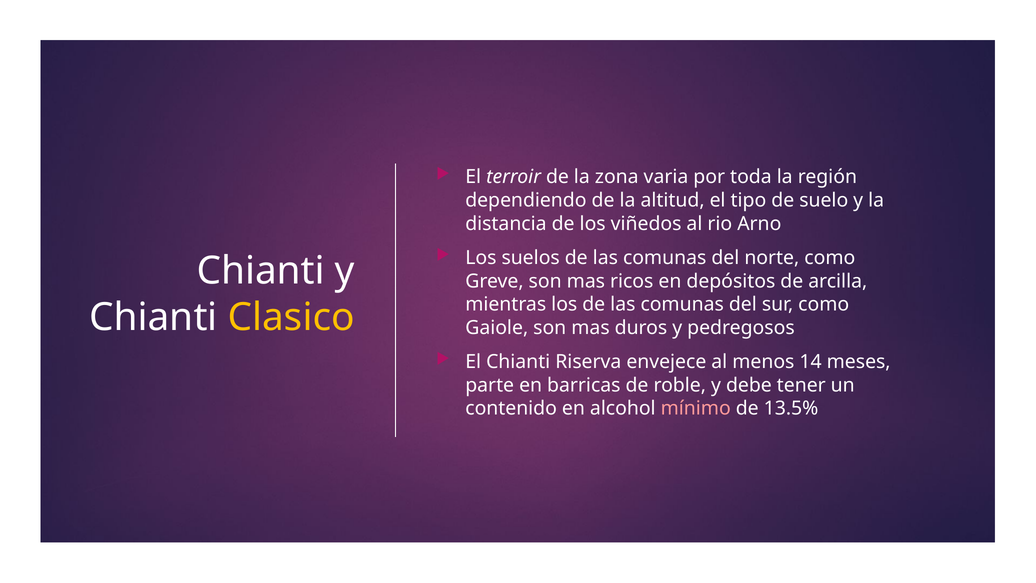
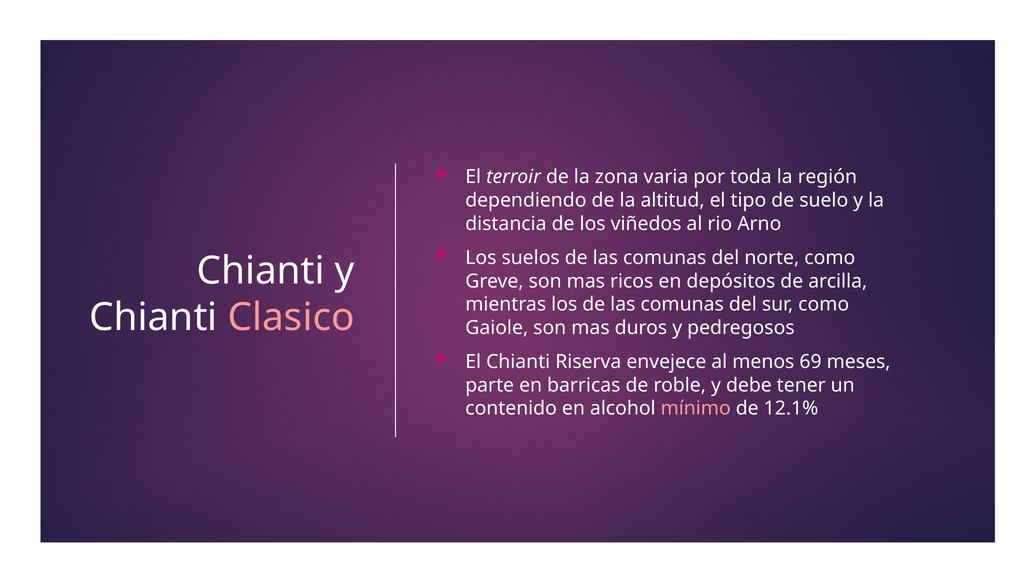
Clasico colour: yellow -> pink
14: 14 -> 69
13.5%: 13.5% -> 12.1%
